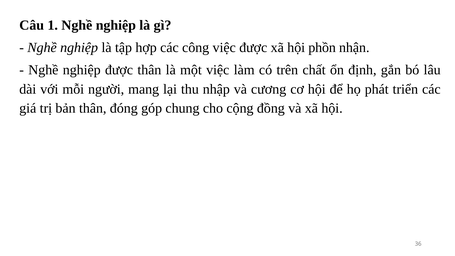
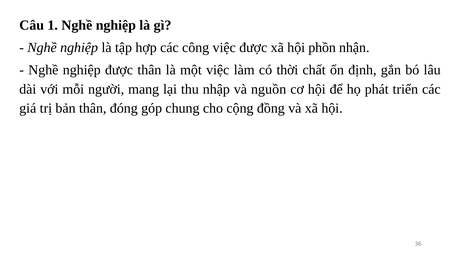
trên: trên -> thời
cương: cương -> nguồn
